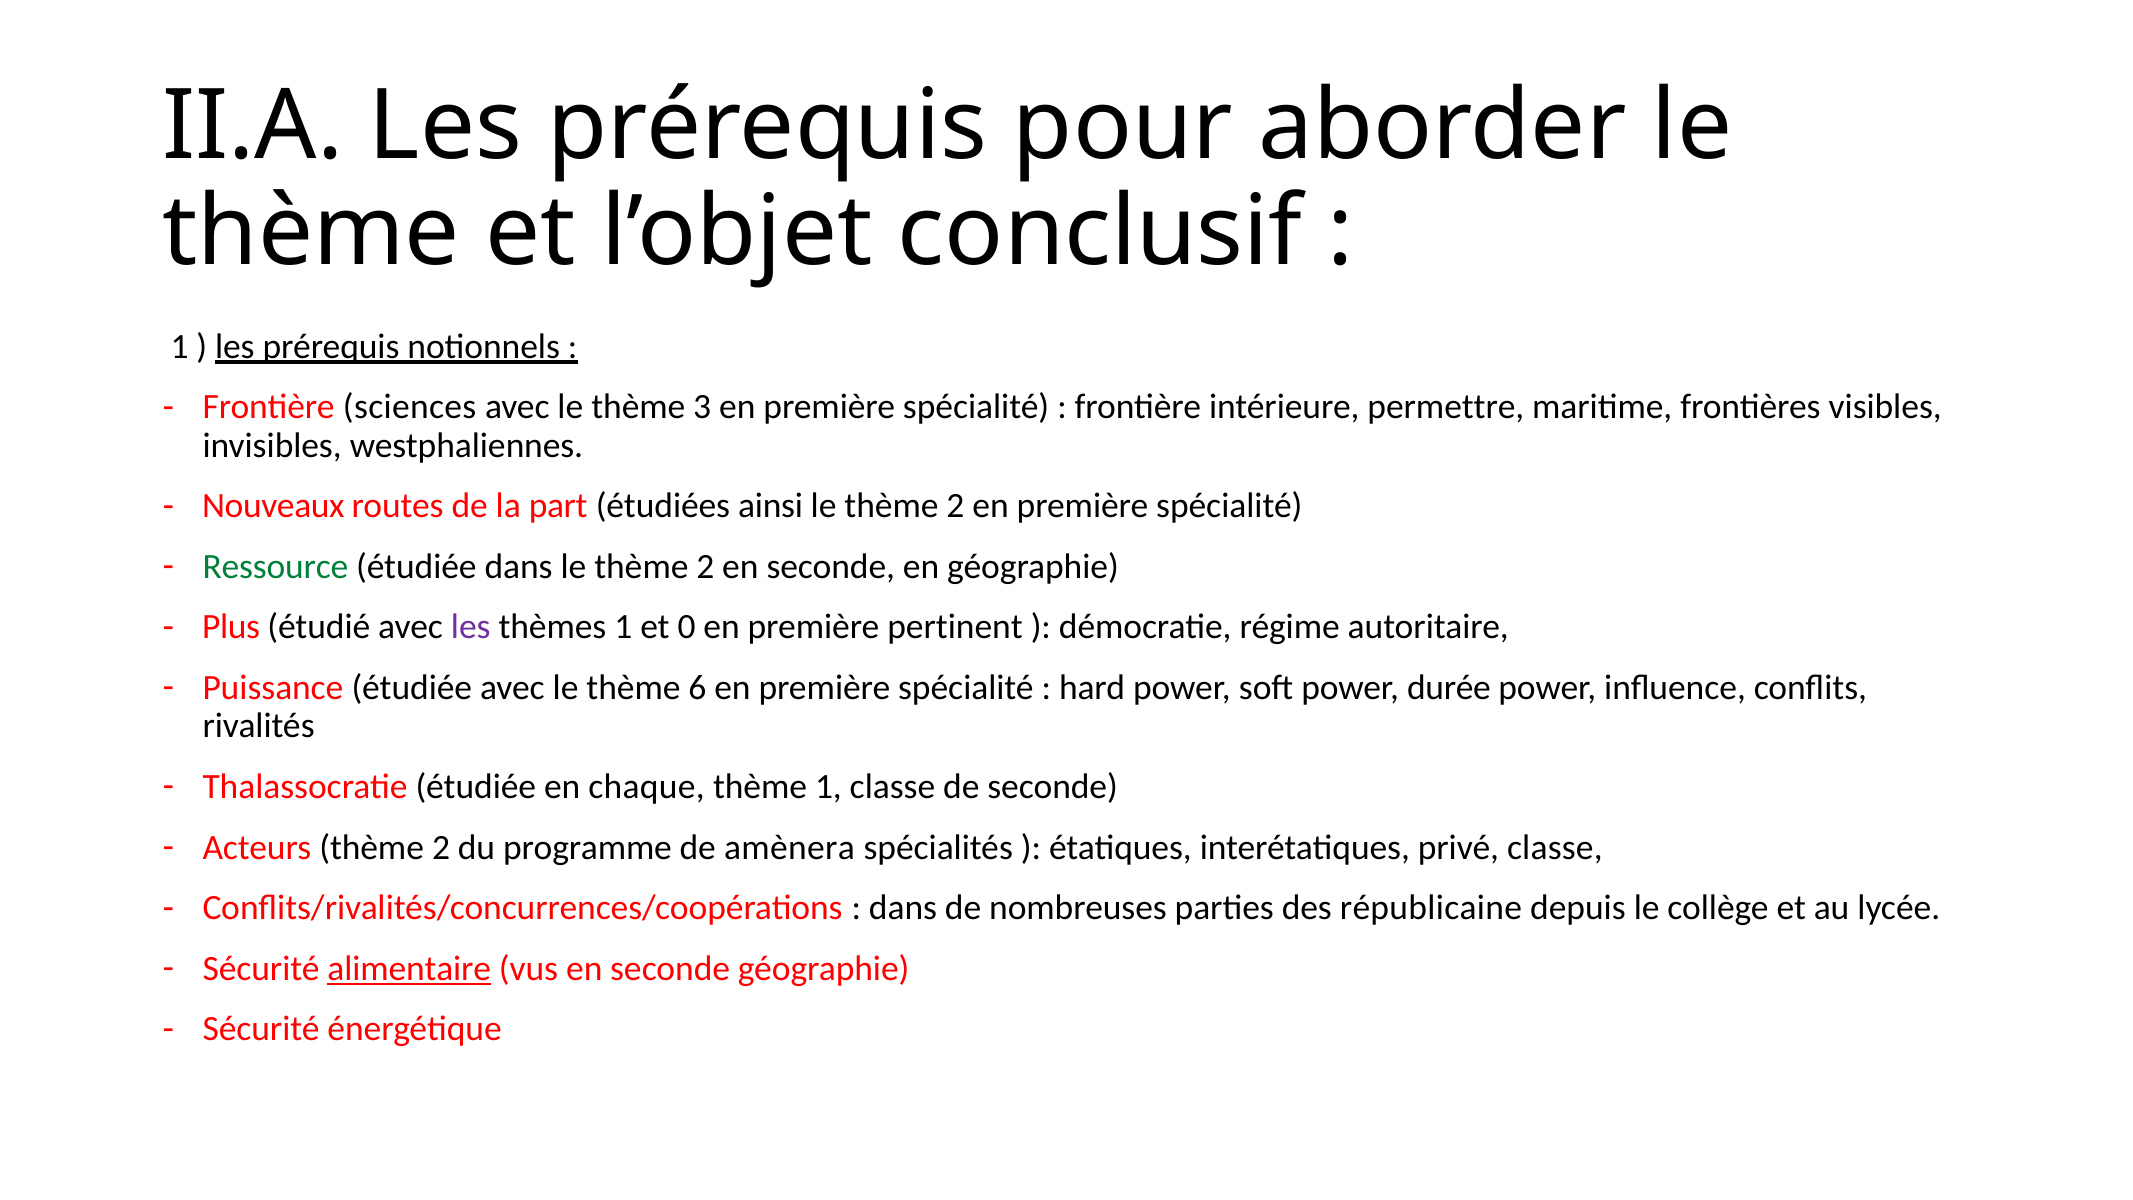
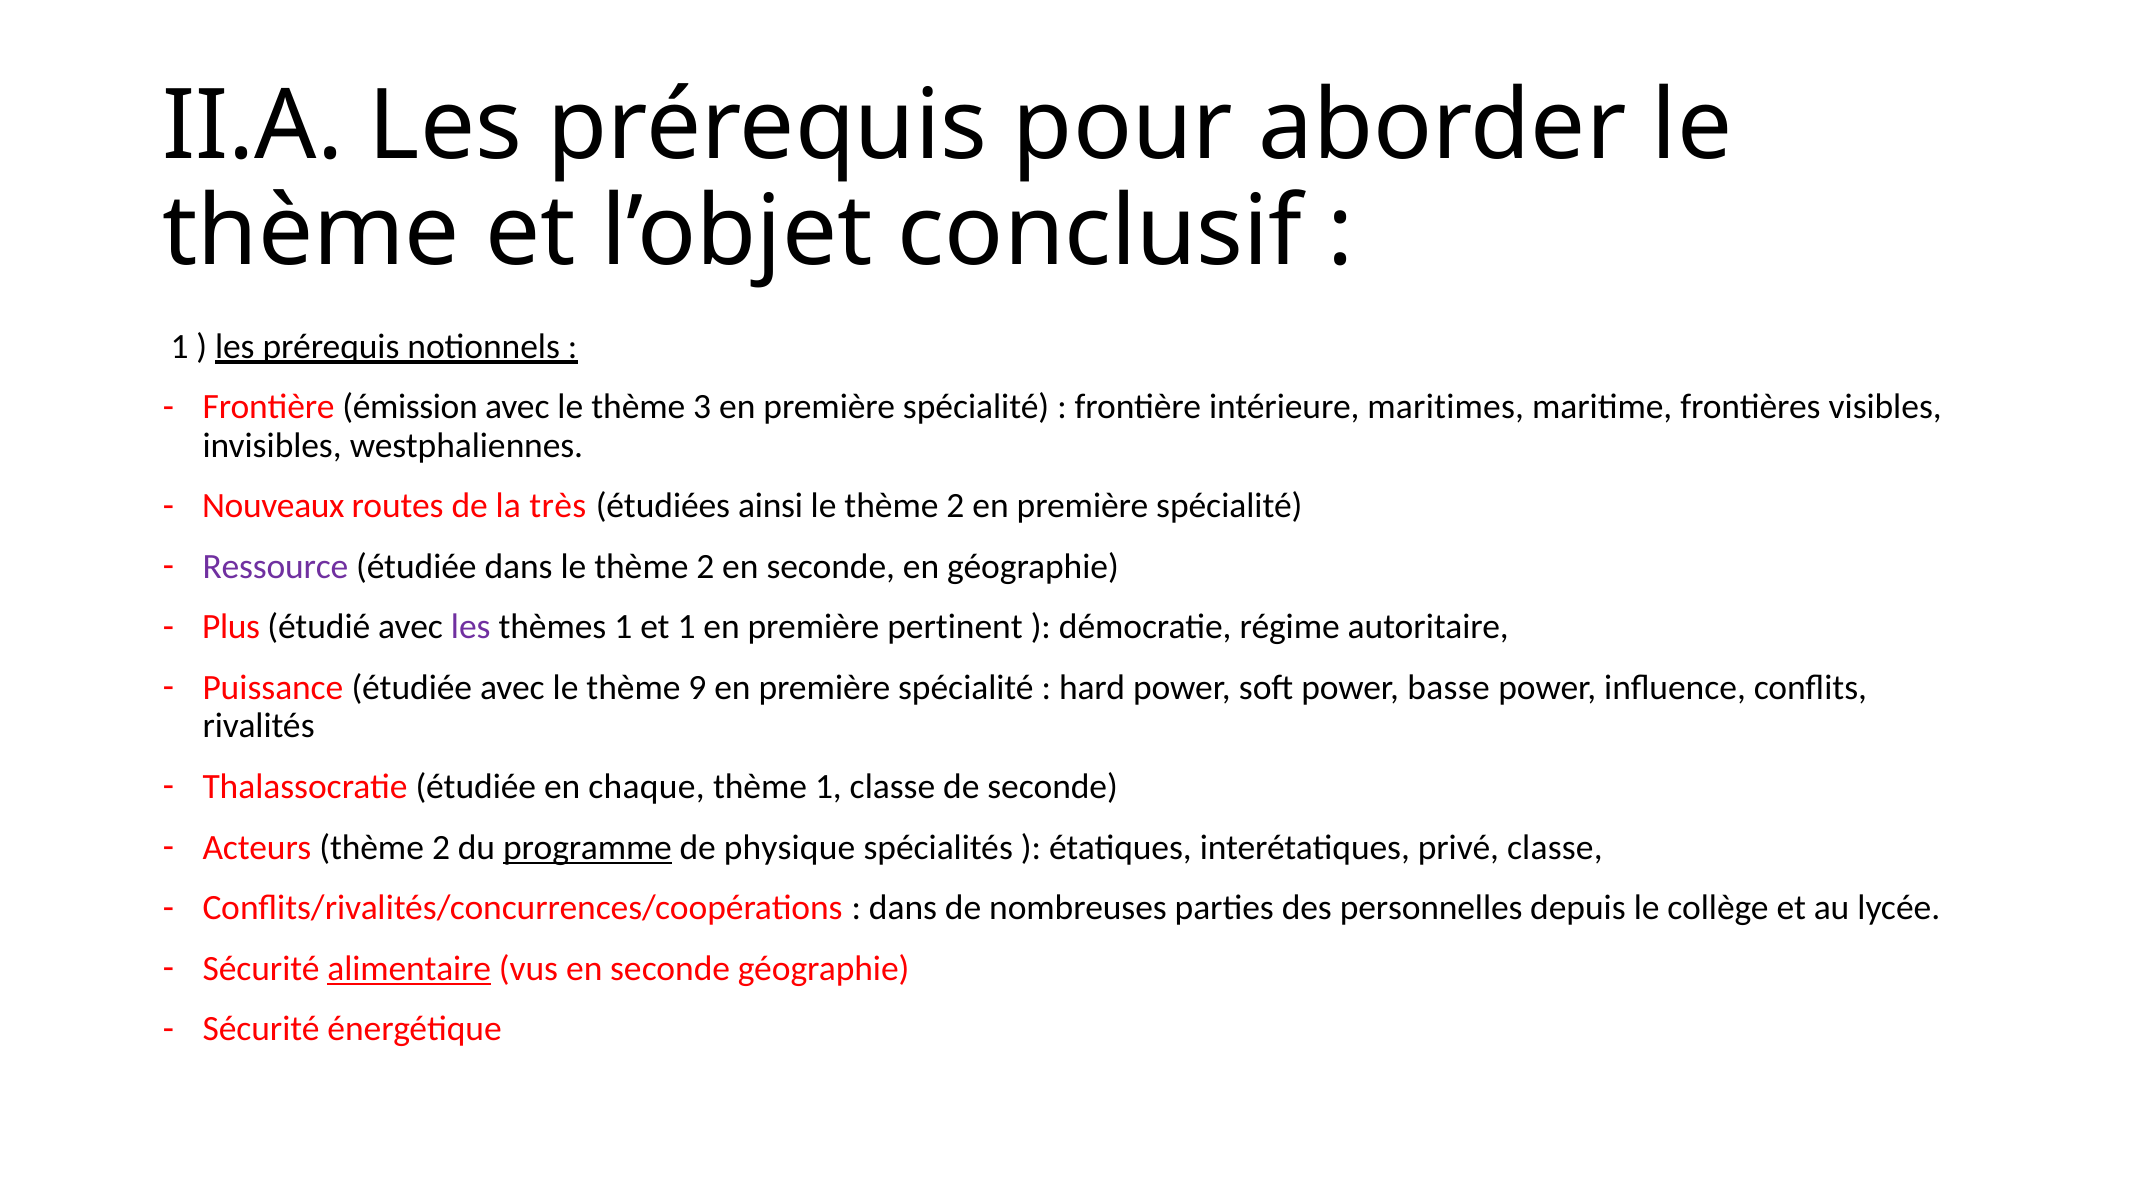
sciences: sciences -> émission
permettre: permettre -> maritimes
part: part -> très
Ressource colour: green -> purple
et 0: 0 -> 1
6: 6 -> 9
durée: durée -> basse
programme underline: none -> present
amènera: amènera -> physique
républicaine: républicaine -> personnelles
